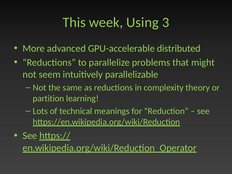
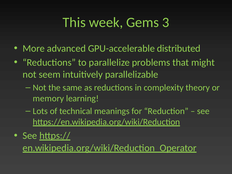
Using: Using -> Gems
partition: partition -> memory
